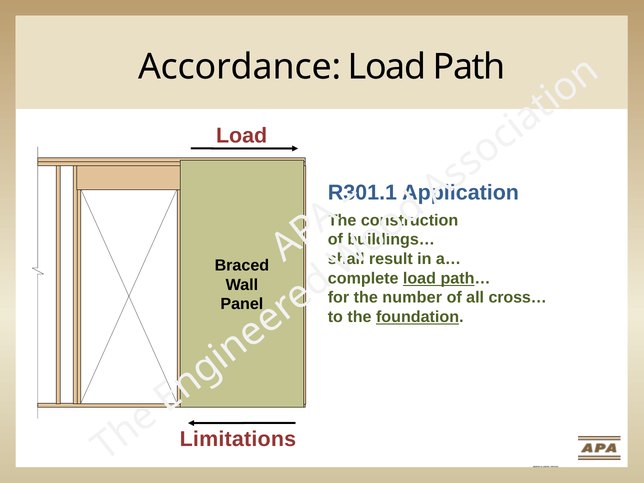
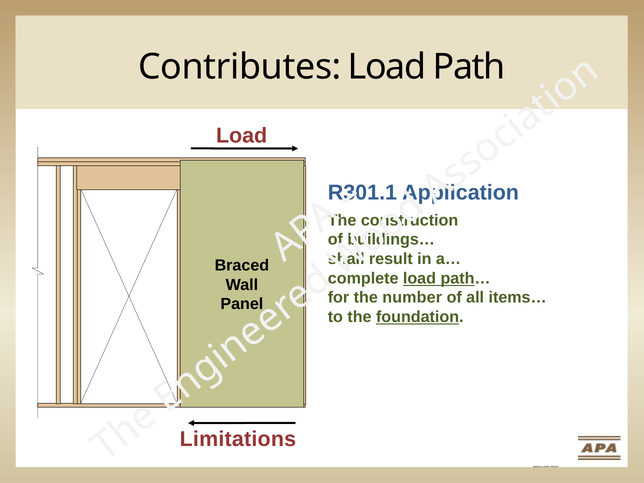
Accordance: Accordance -> Contributes
cross…: cross… -> items…
